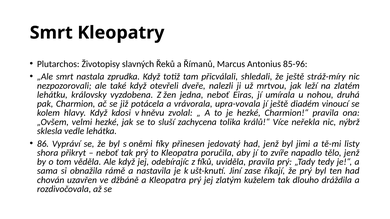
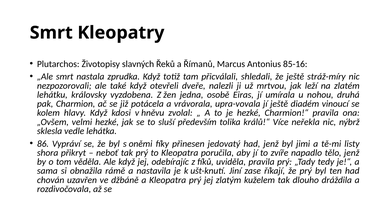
85-96: 85-96 -> 85-16
jedna neboť: neboť -> osobě
zachycena: zachycena -> především
